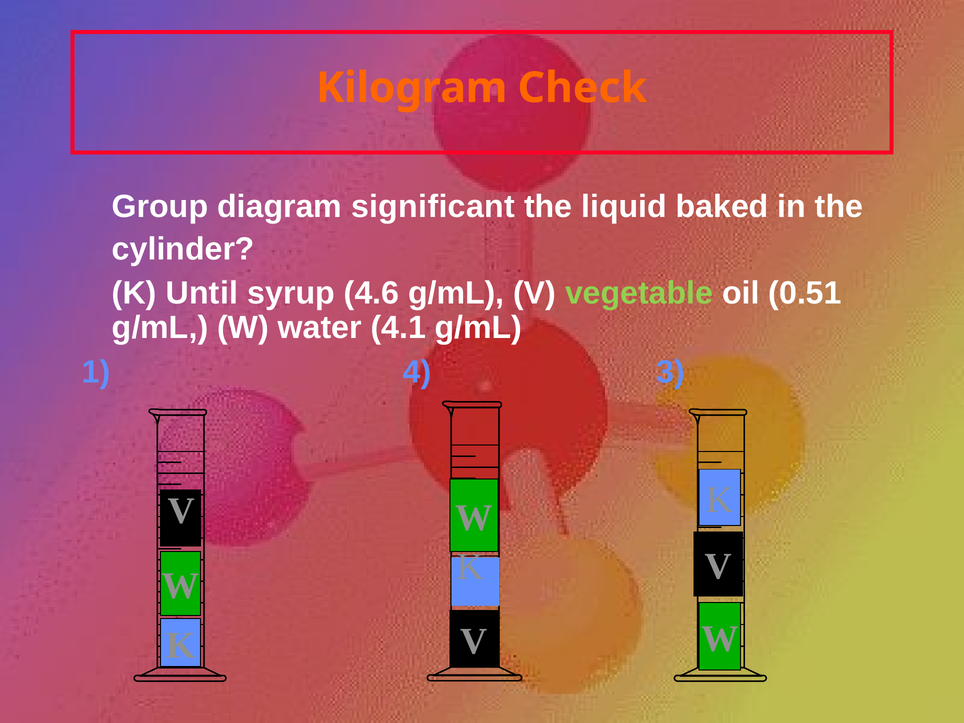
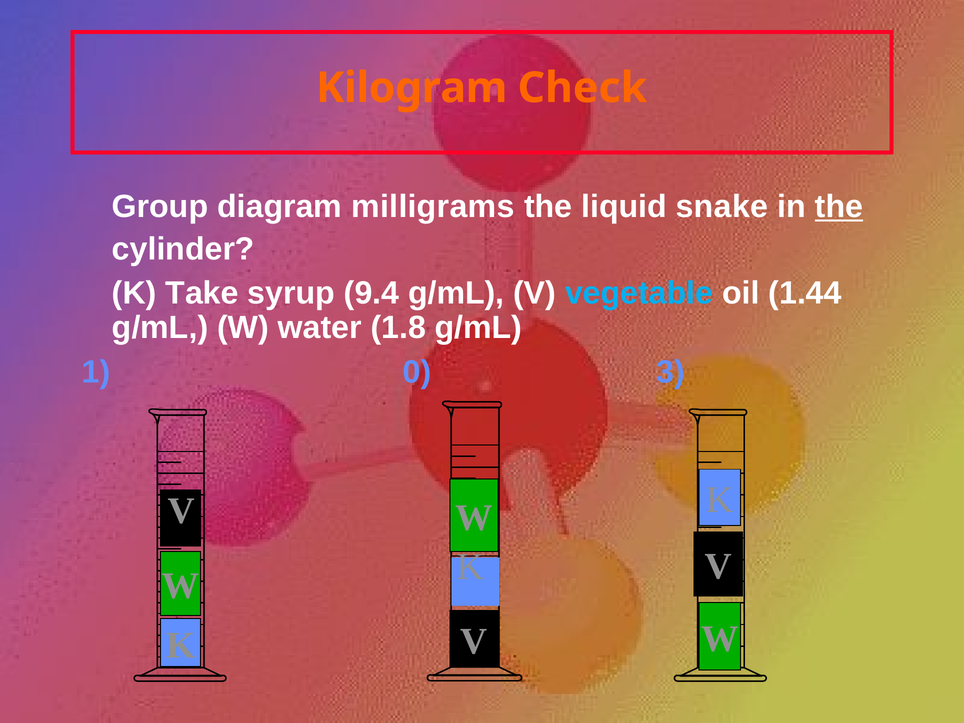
significant: significant -> milligrams
baked: baked -> snake
the at (839, 207) underline: none -> present
Until: Until -> Take
4.6: 4.6 -> 9.4
vegetable colour: light green -> light blue
0.51: 0.51 -> 1.44
4.1: 4.1 -> 1.8
4: 4 -> 0
